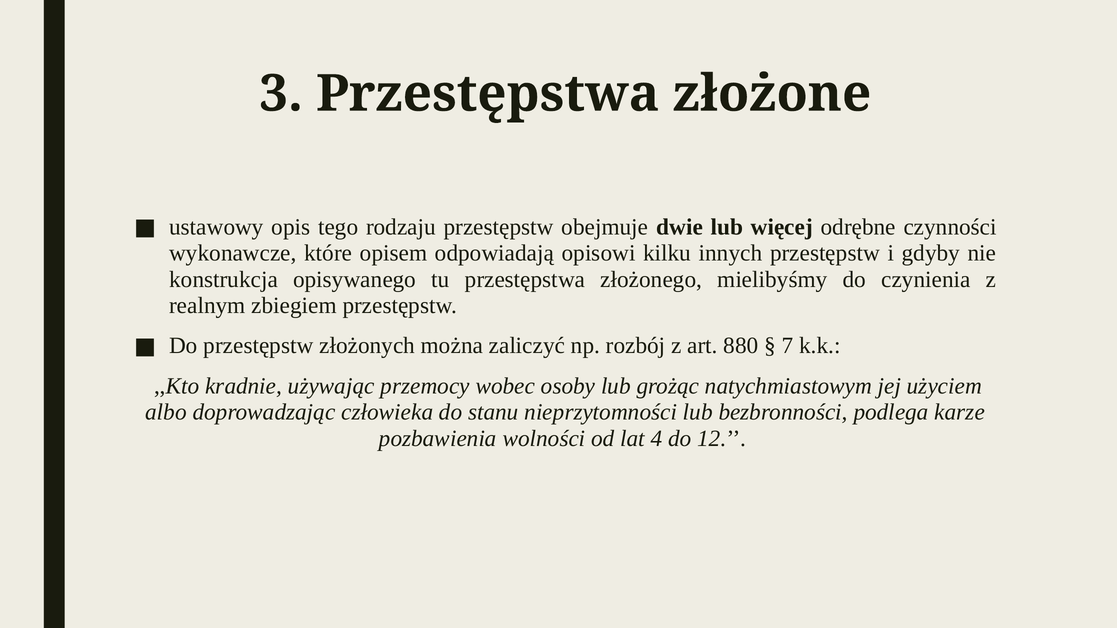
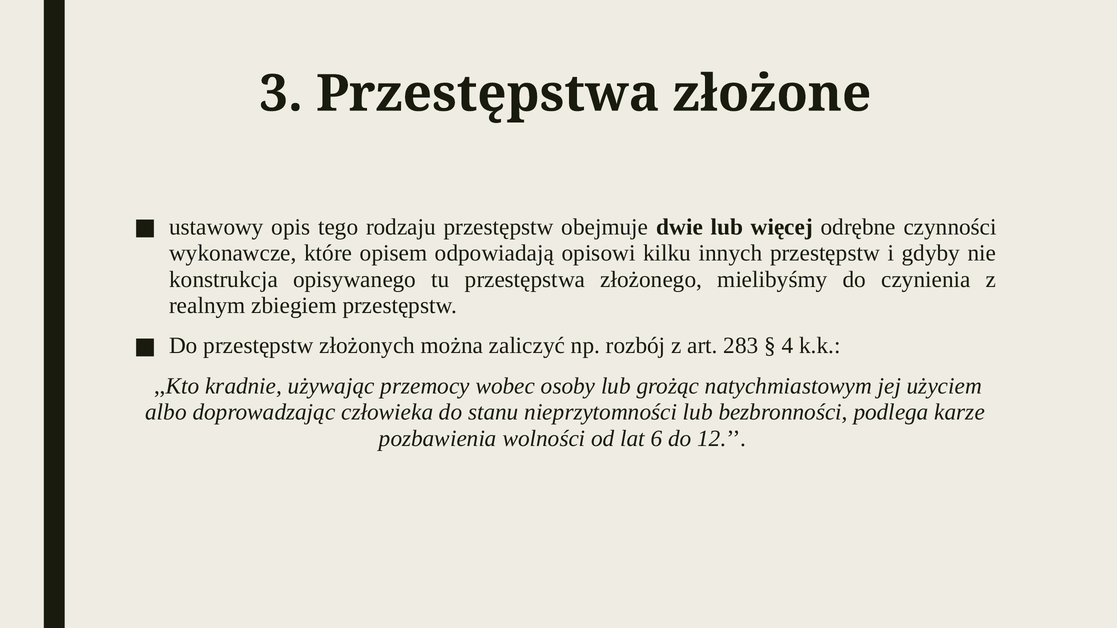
880: 880 -> 283
7: 7 -> 4
4: 4 -> 6
